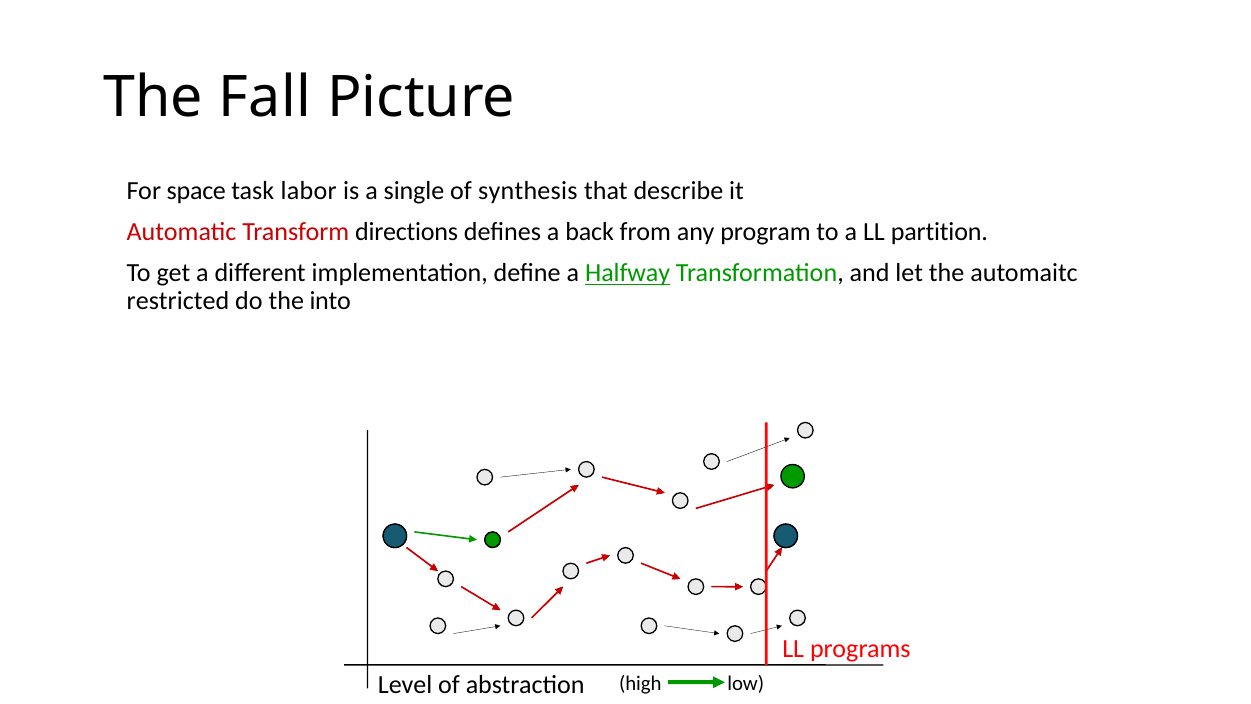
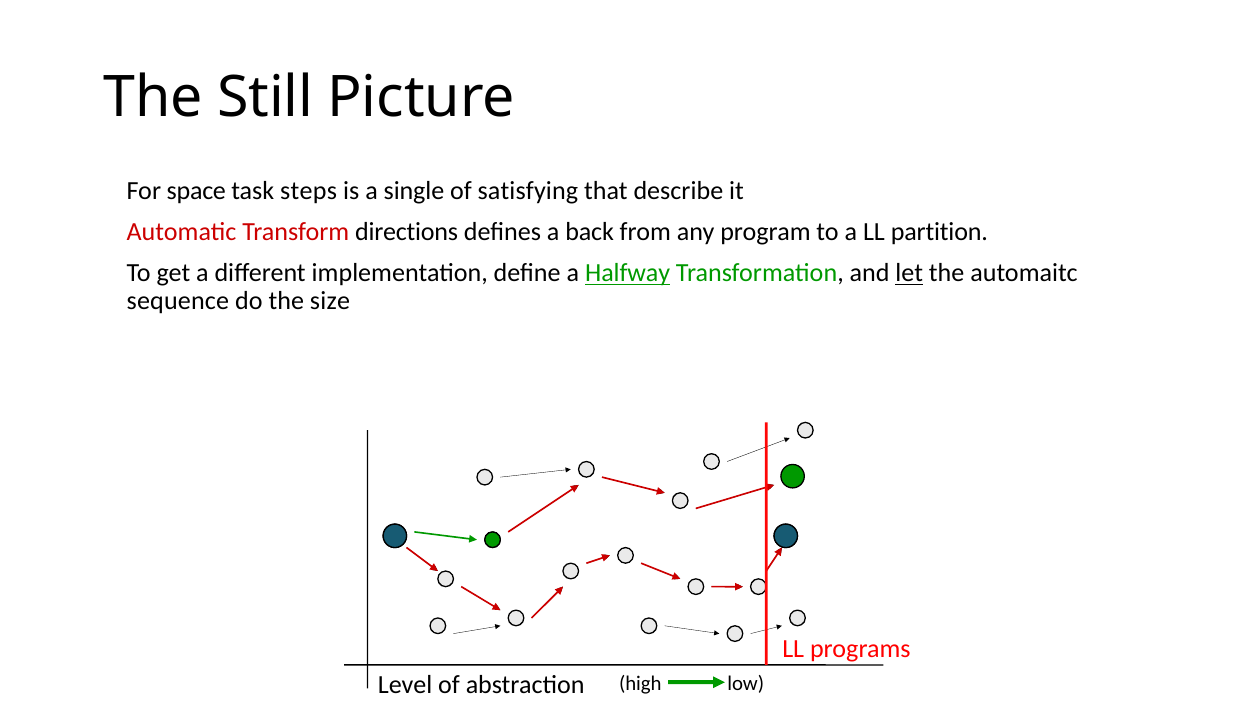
Fall: Fall -> Still
labor: labor -> steps
synthesis: synthesis -> satisfying
let underline: none -> present
restricted: restricted -> sequence
into: into -> size
